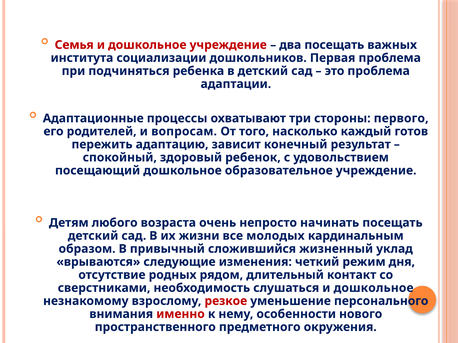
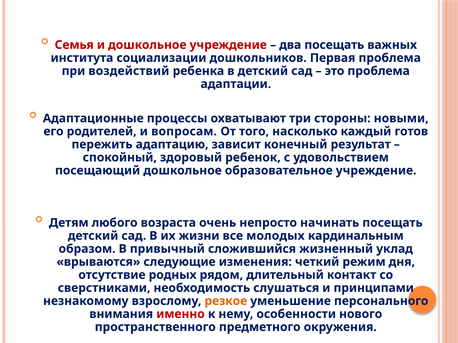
подчиняться: подчиняться -> воздействий
первого: первого -> новыми
слушаться и дошкольное: дошкольное -> принципами
резкое colour: red -> orange
